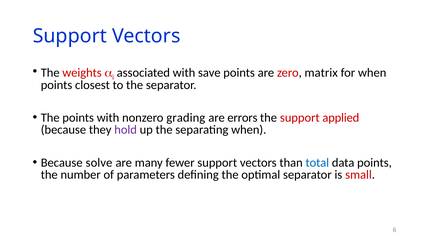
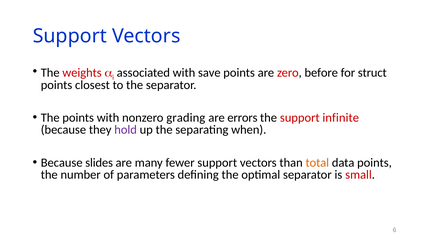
matrix: matrix -> before
for when: when -> struct
applied: applied -> infinite
solve: solve -> slides
total colour: blue -> orange
